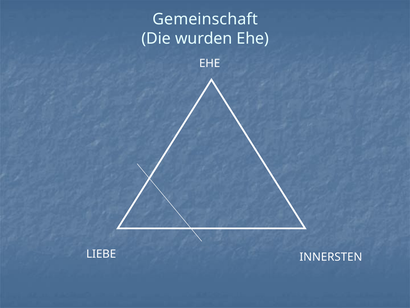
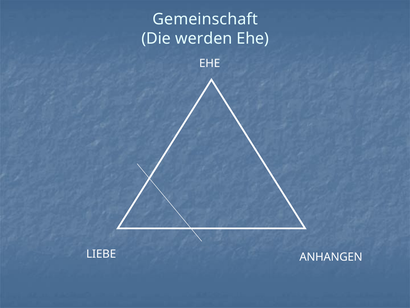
wurden: wurden -> werden
INNERSTEN: INNERSTEN -> ANHANGEN
